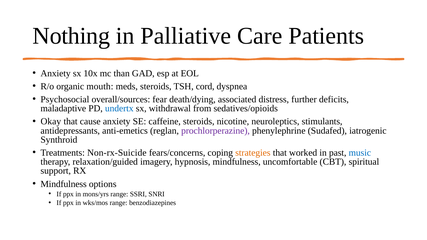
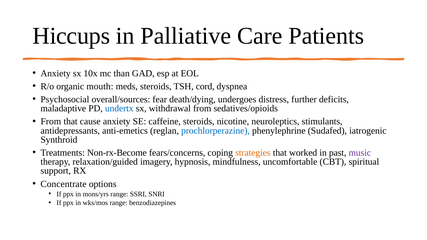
Nothing: Nothing -> Hiccups
associated: associated -> undergoes
Okay at (51, 122): Okay -> From
prochlorperazine colour: purple -> blue
Non-rx-Suicide: Non-rx-Suicide -> Non-rx-Become
music colour: blue -> purple
Mindfulness at (64, 184): Mindfulness -> Concentrate
